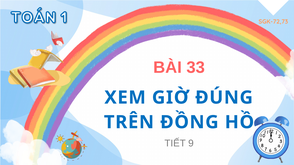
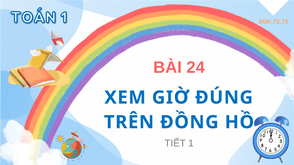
33: 33 -> 24
9: 9 -> 1
